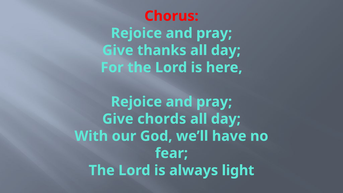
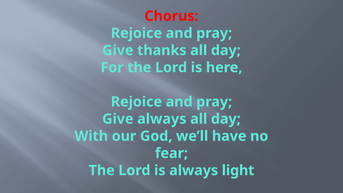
Give chords: chords -> always
